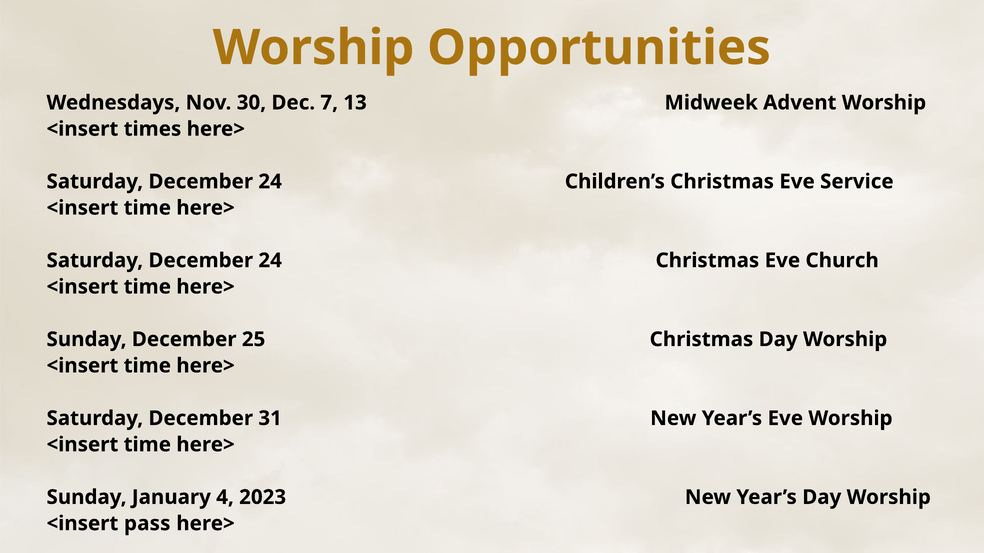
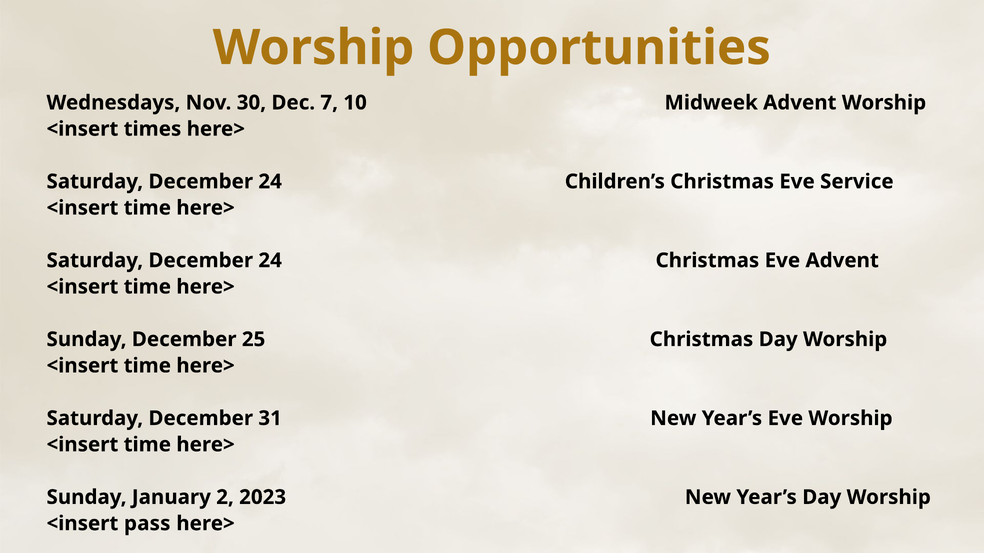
13: 13 -> 10
Eve Church: Church -> Advent
4: 4 -> 2
